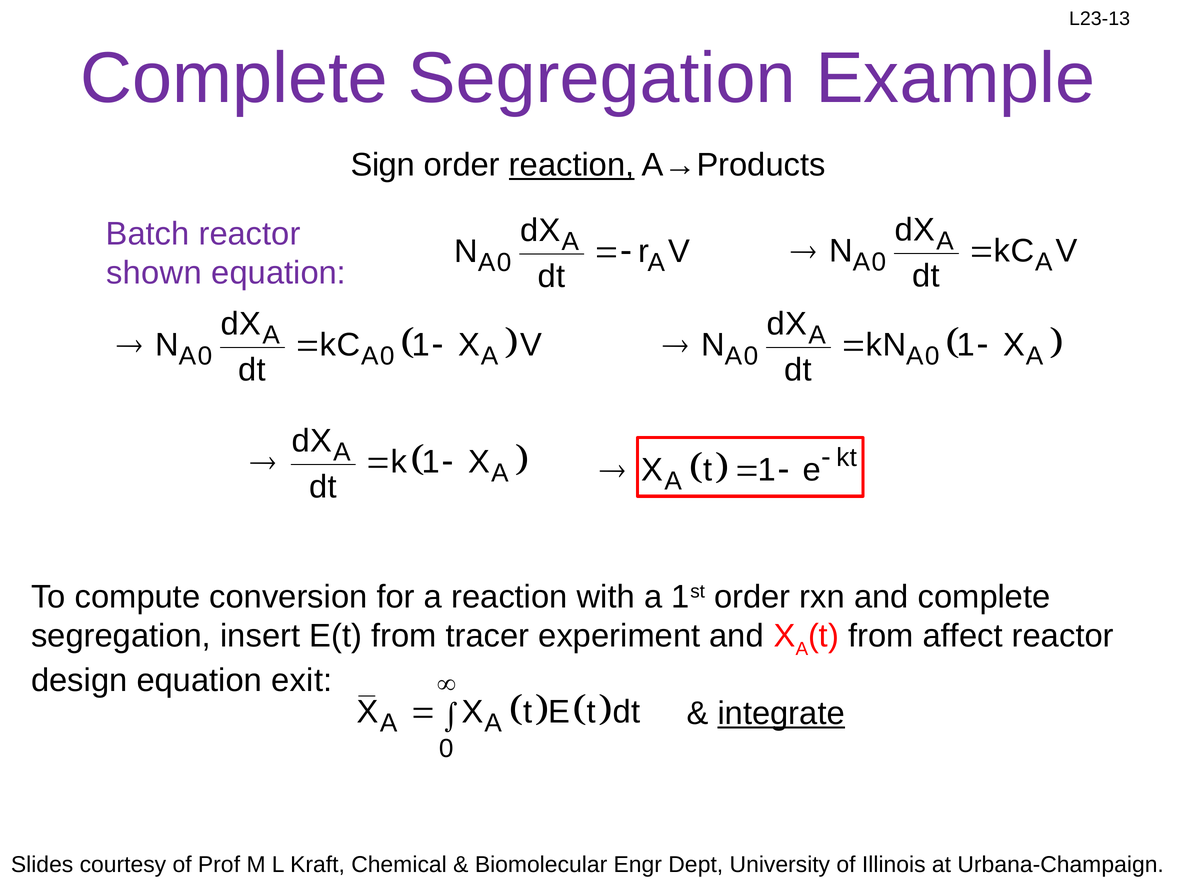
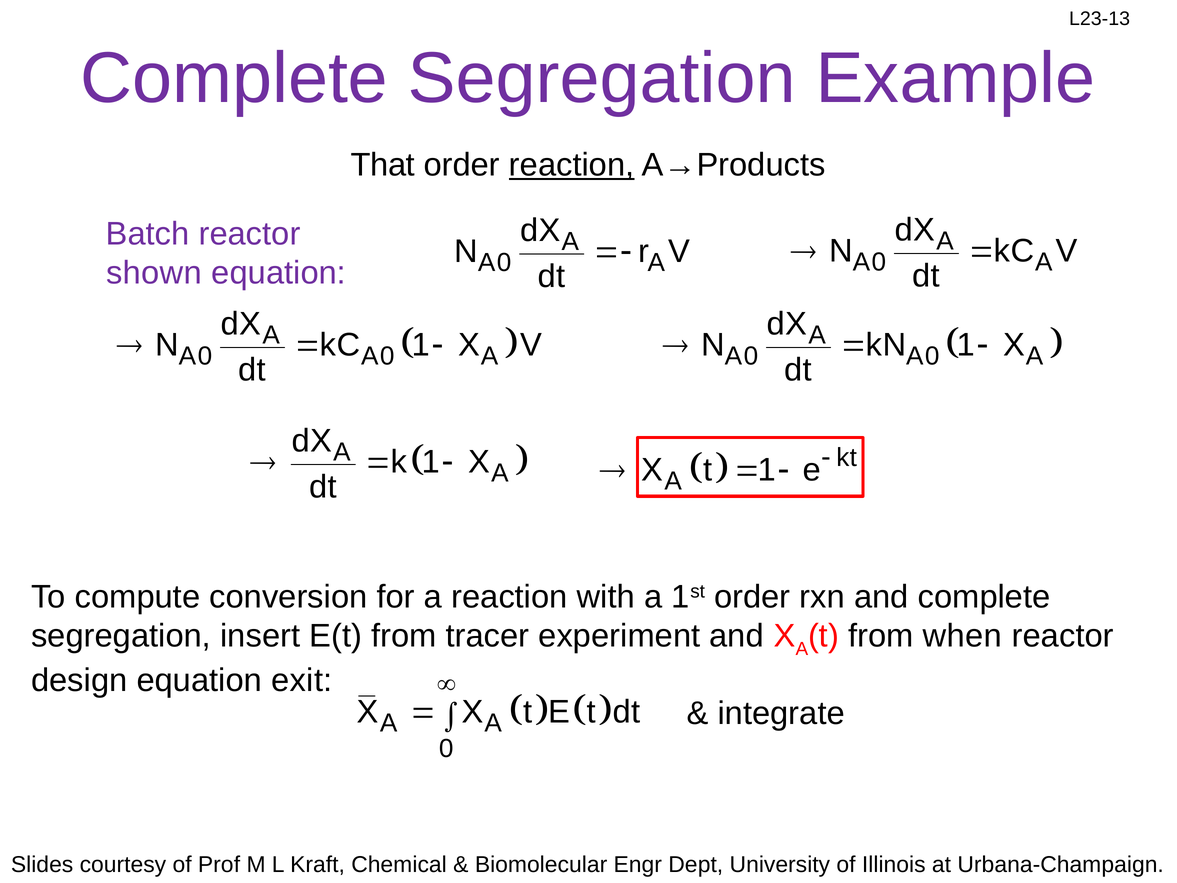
Sign: Sign -> That
affect: affect -> when
integrate underline: present -> none
